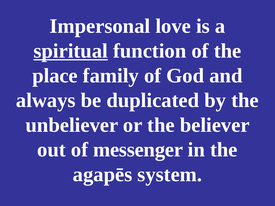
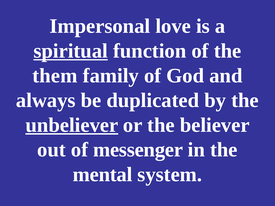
place: place -> them
unbeliever underline: none -> present
agapēs: agapēs -> mental
